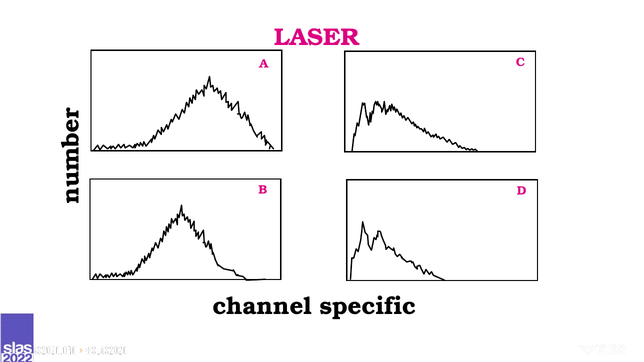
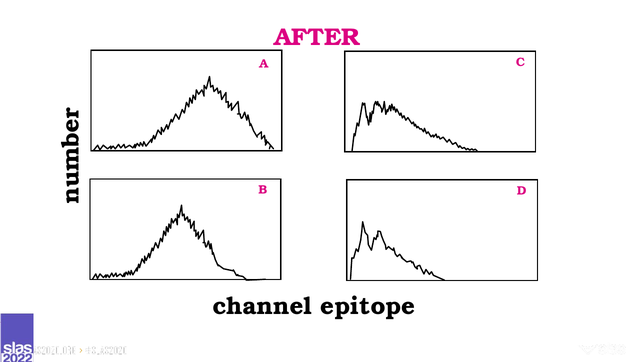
LASER: LASER -> AFTER
specific: specific -> epitope
